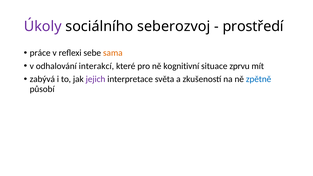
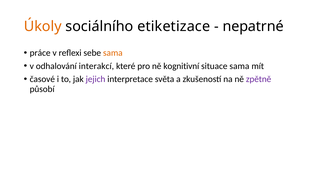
Úkoly colour: purple -> orange
seberozvoj: seberozvoj -> etiketizace
prostředí: prostředí -> nepatrné
situace zprvu: zprvu -> sama
zabývá: zabývá -> časové
zpětně colour: blue -> purple
